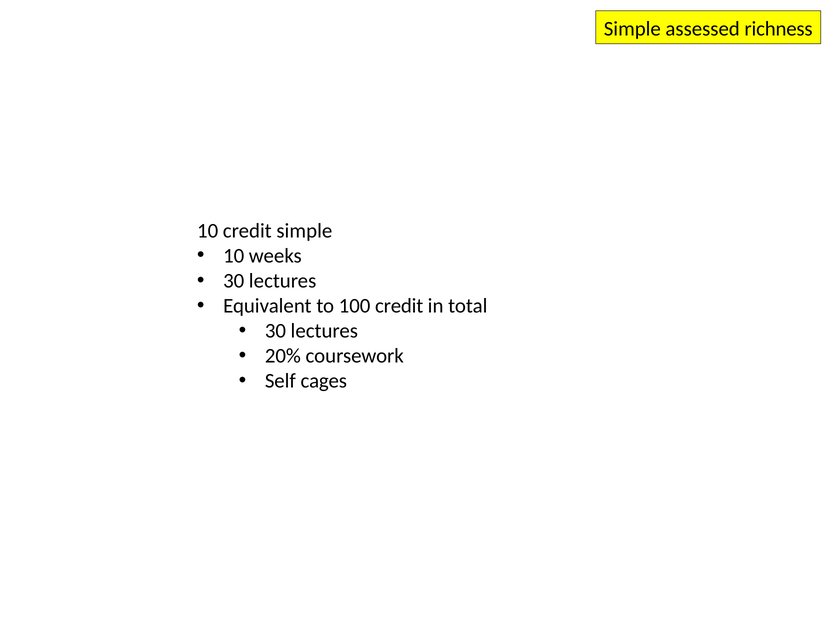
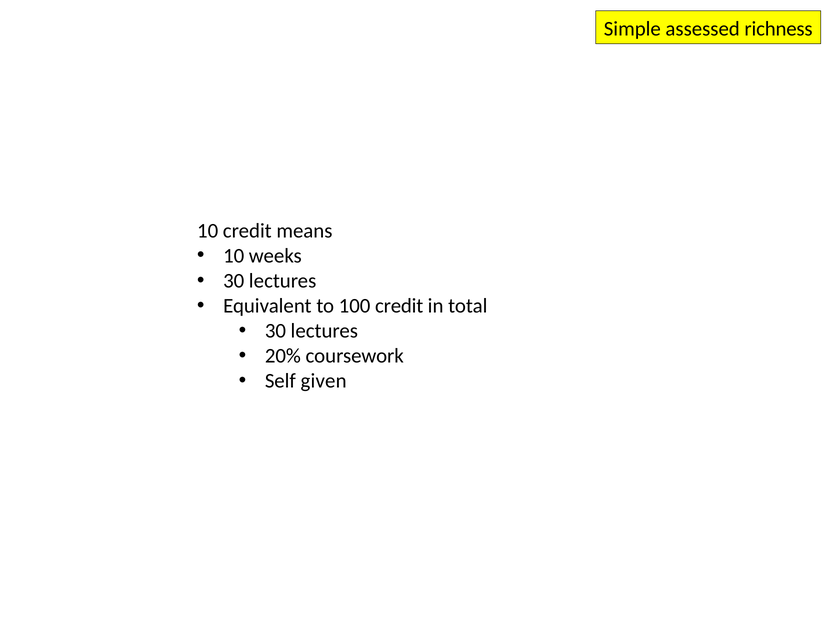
credit simple: simple -> means
cages: cages -> given
